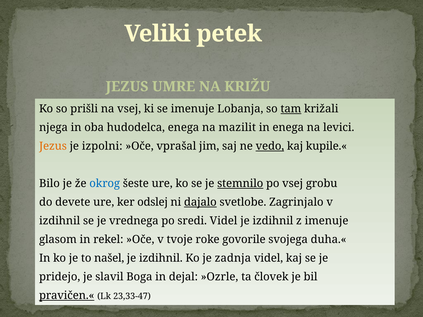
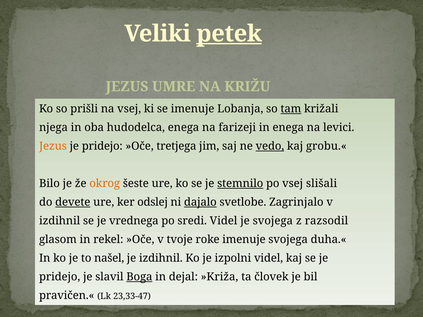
petek underline: none -> present
mazilit: mazilit -> farizeji
izpolni at (102, 146): izpolni -> pridejo
vprašal: vprašal -> tretjega
kupile.«: kupile.« -> grobu.«
okrog colour: blue -> orange
grobu: grobu -> slišali
devete underline: none -> present
izdihnil at (273, 221): izdihnil -> svojega
z imenuje: imenuje -> razsodil
roke govorile: govorile -> imenuje
zadnja: zadnja -> izpolni
Boga underline: none -> present
»Ozrle: »Ozrle -> »Križa
pravičen.« underline: present -> none
